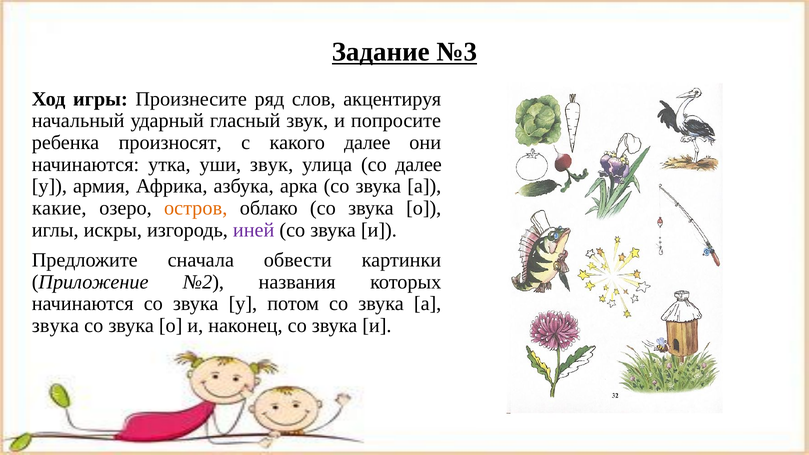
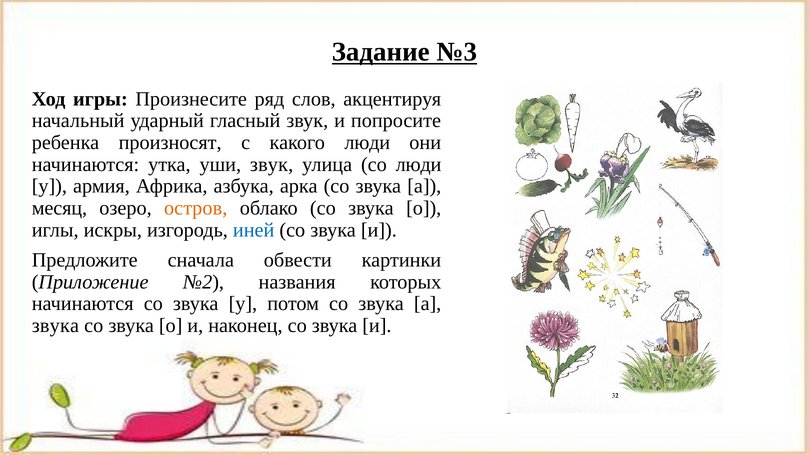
какого далее: далее -> люди
со далее: далее -> люди
какие: какие -> месяц
иней colour: purple -> blue
